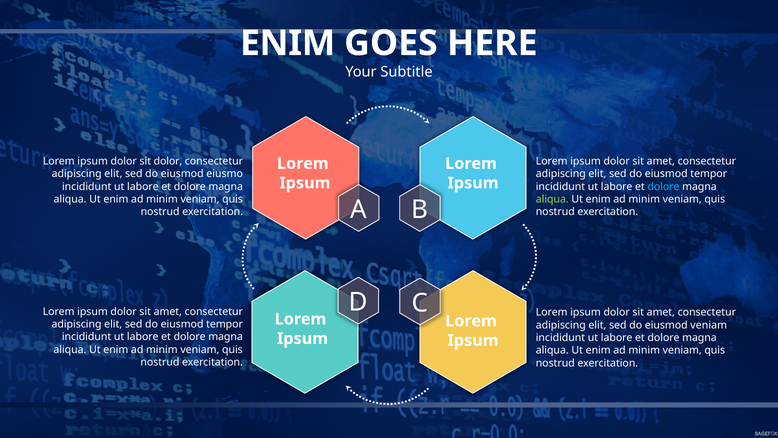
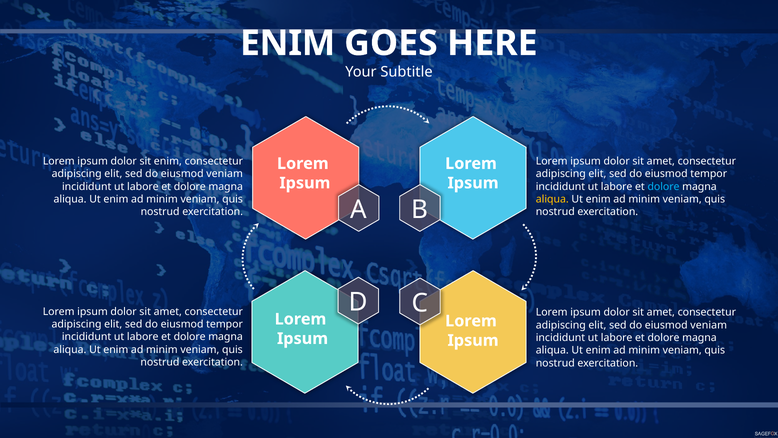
sit dolor: dolor -> enim
eiusmo at (225, 174): eiusmo -> veniam
aliqua at (552, 199) colour: light green -> yellow
